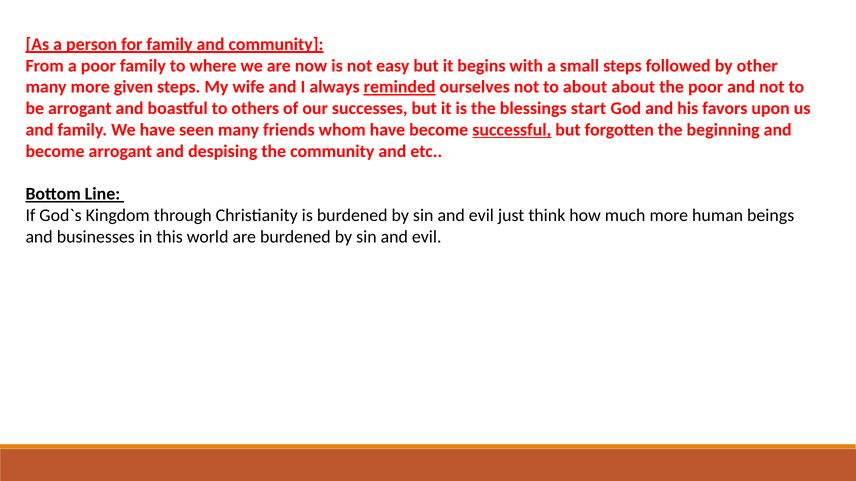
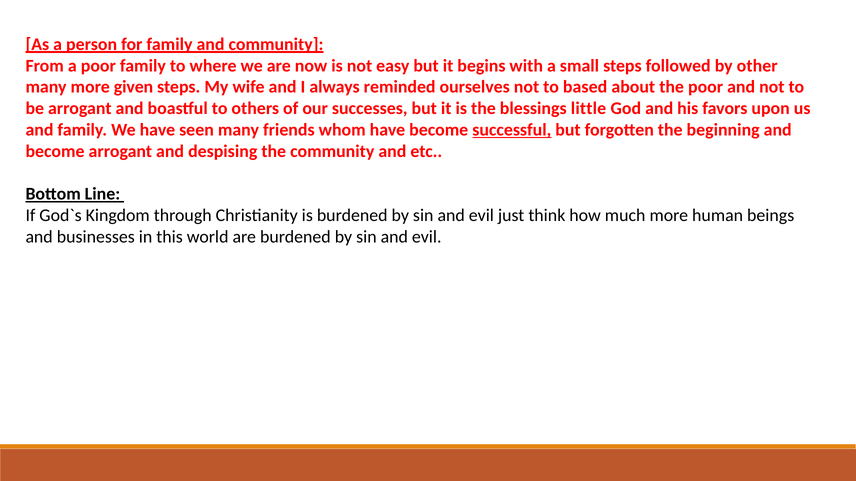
reminded underline: present -> none
to about: about -> based
start: start -> little
